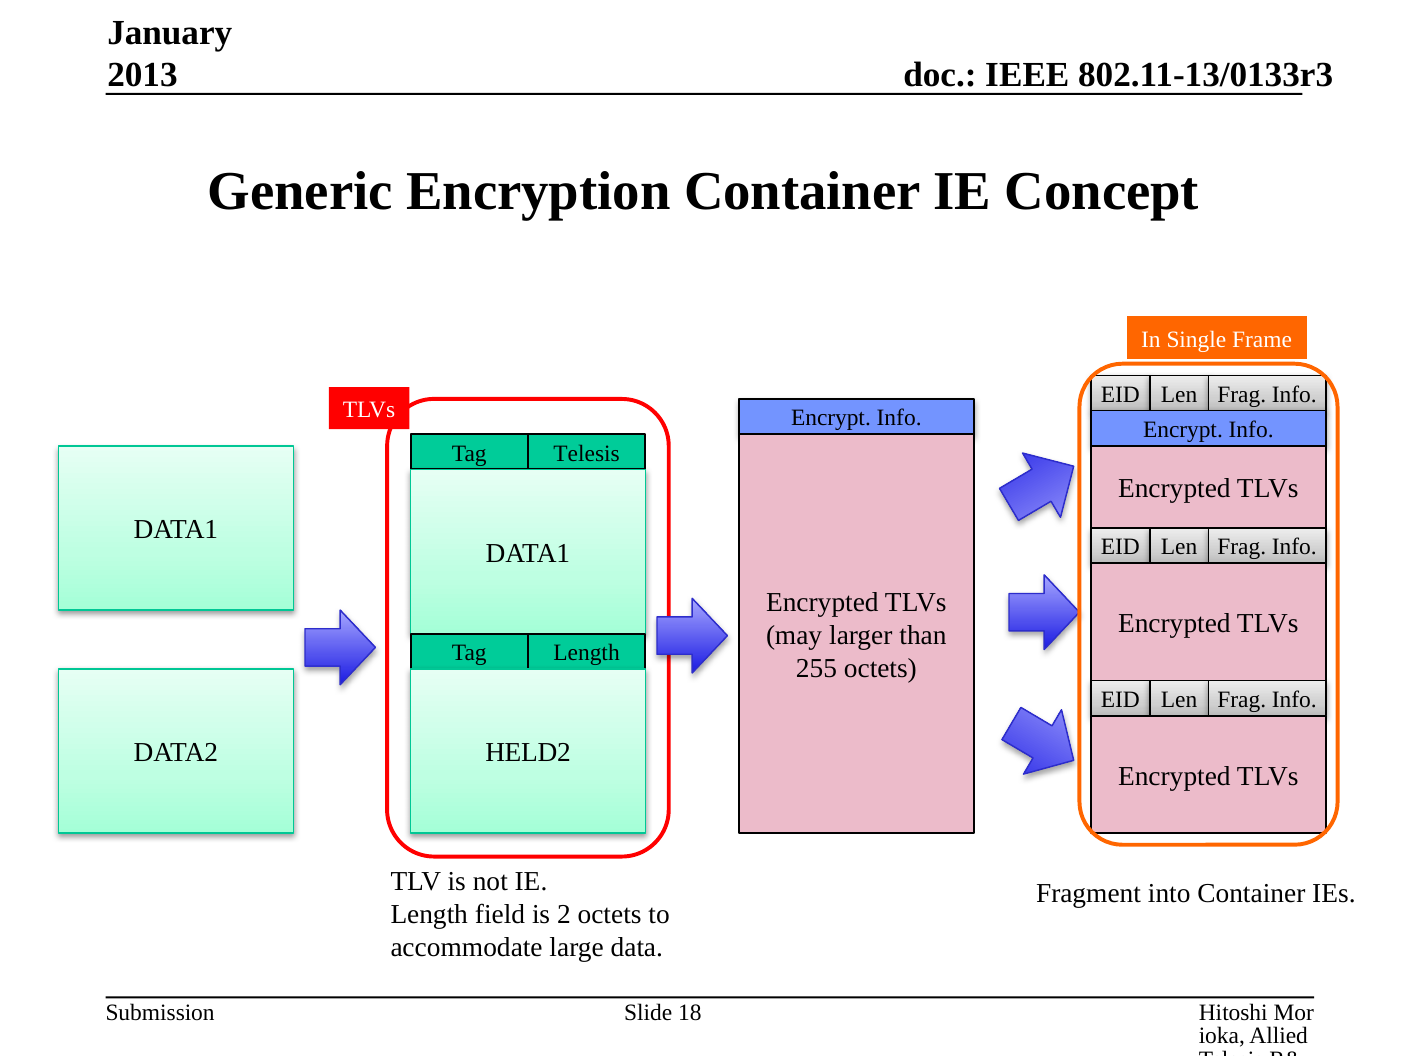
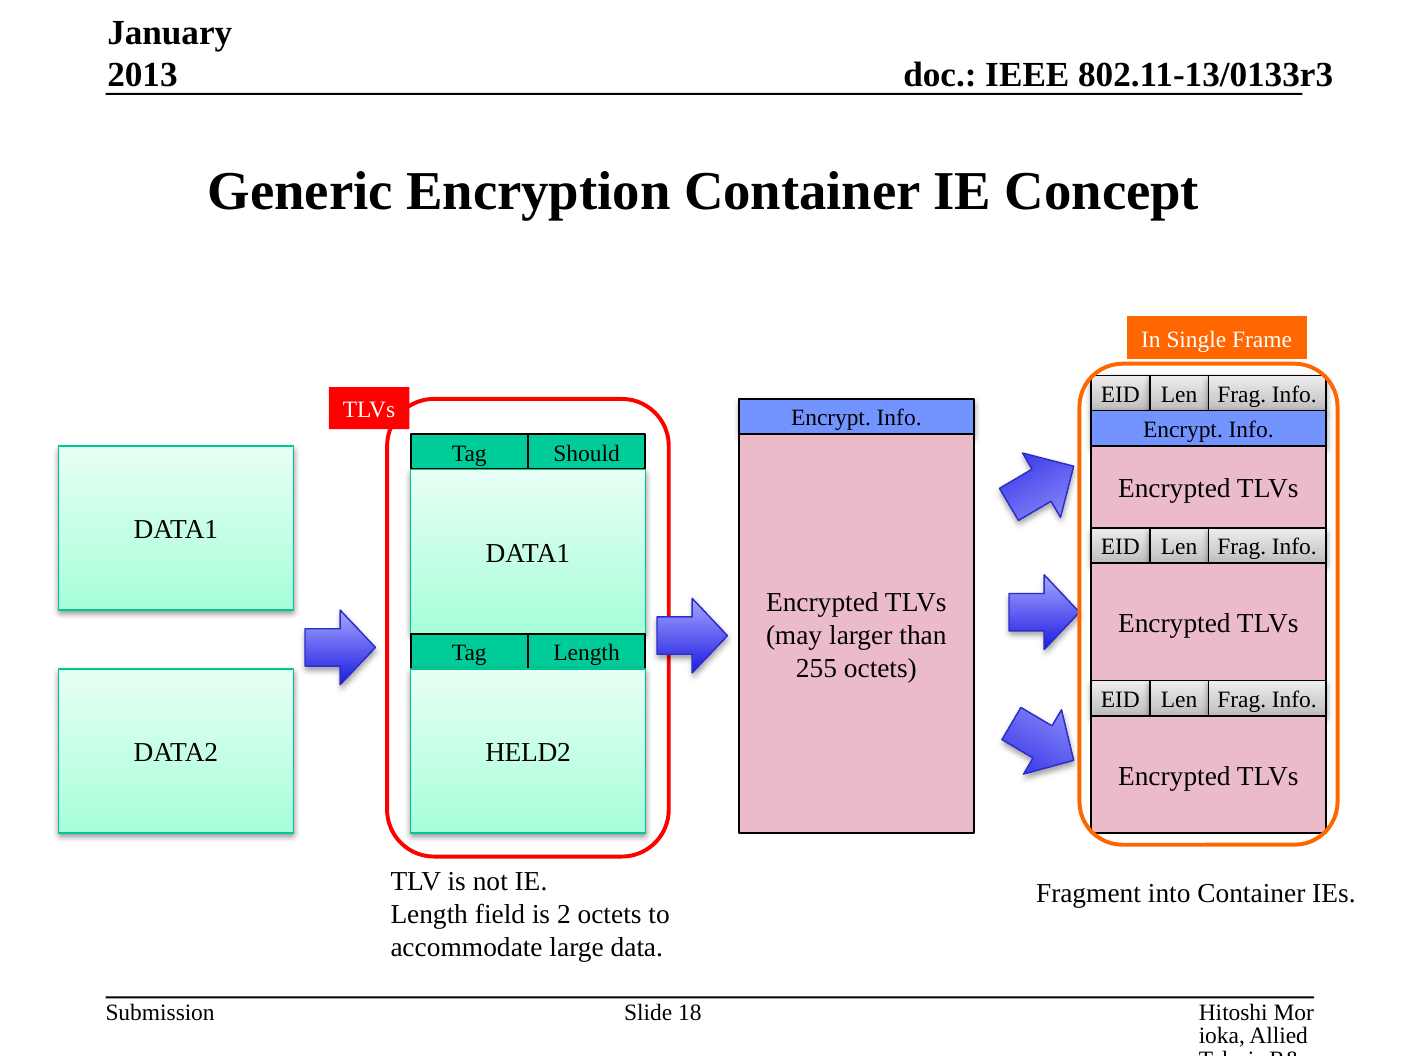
Tag Telesis: Telesis -> Should
